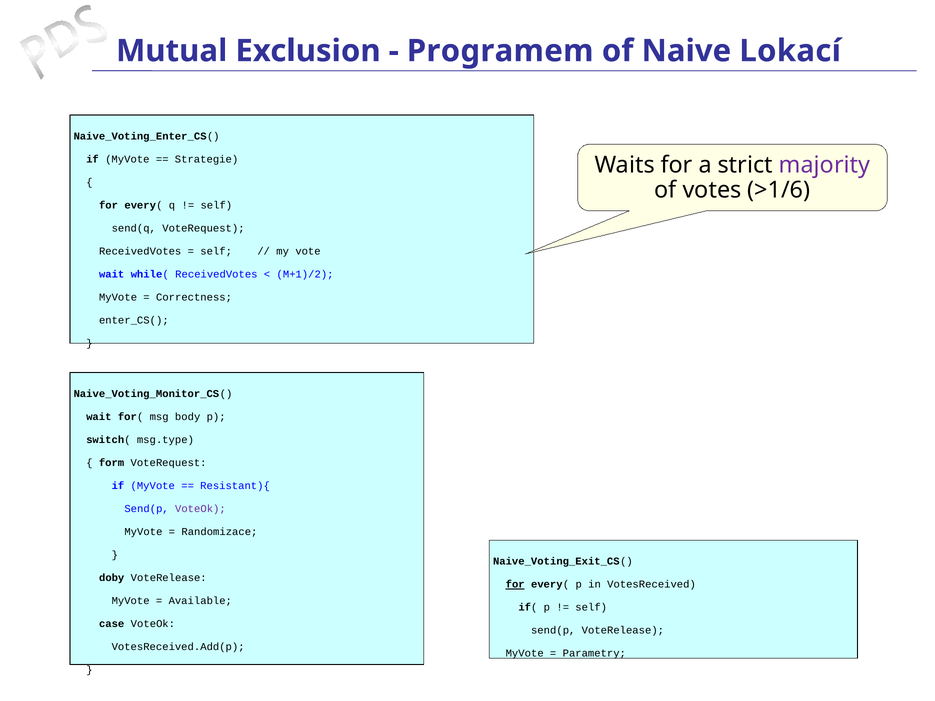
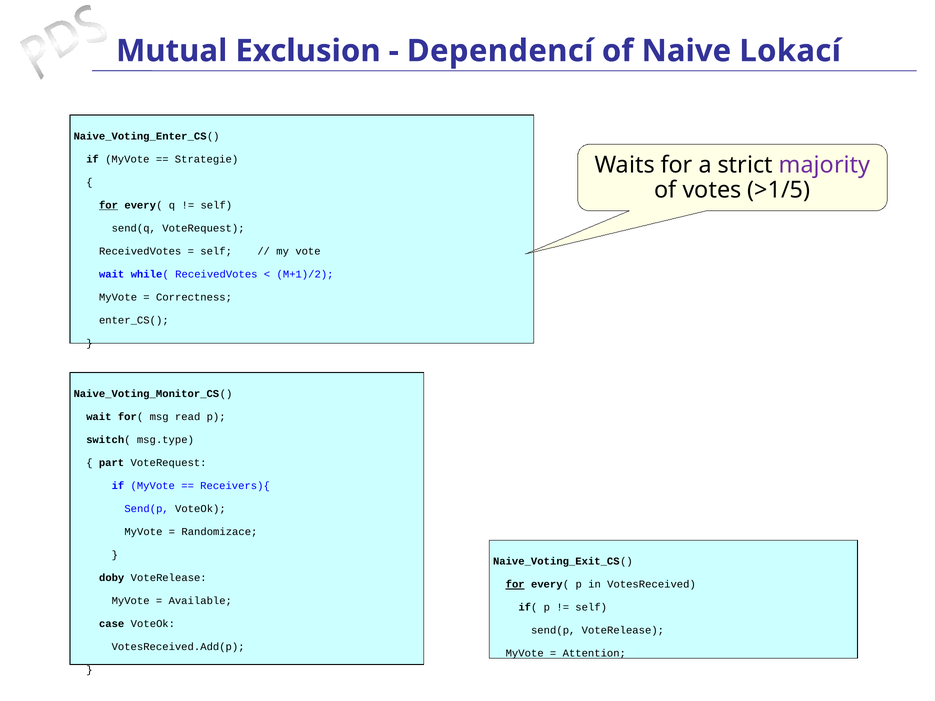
Programem: Programem -> Dependencí
>1/6: >1/6 -> >1/5
for at (109, 205) underline: none -> present
body: body -> read
form: form -> part
Resistant){: Resistant){ -> Receivers){
VoteOk at (200, 509) colour: purple -> black
Parametry: Parametry -> Attention
